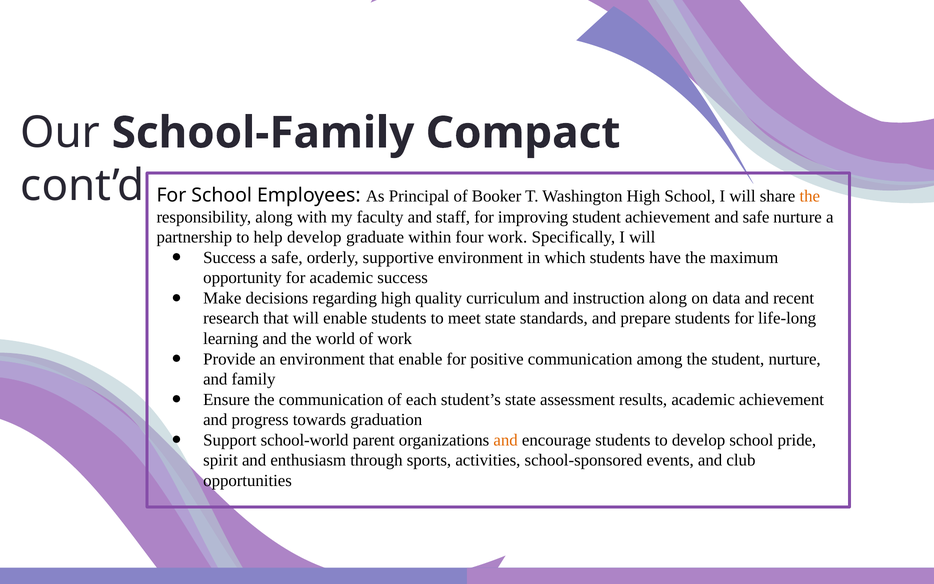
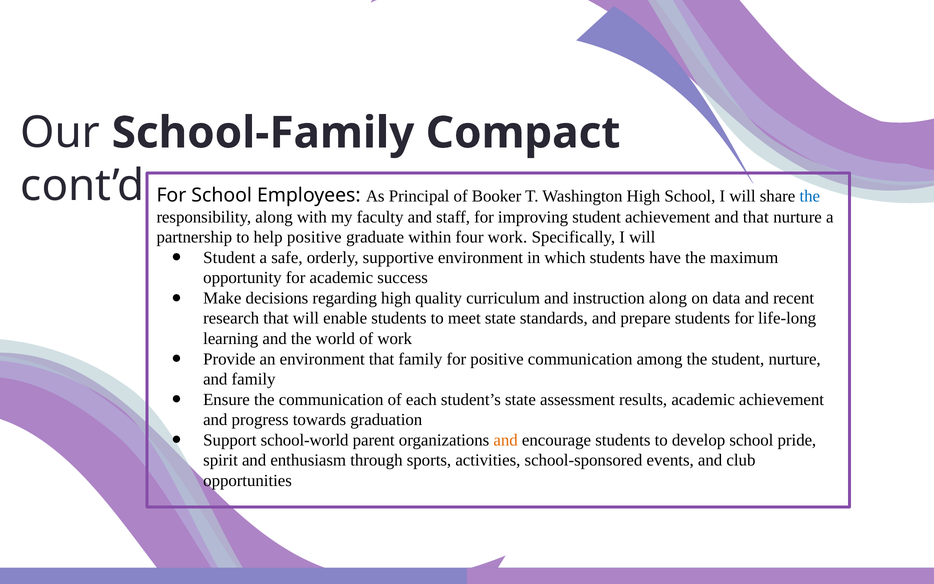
the at (810, 196) colour: orange -> blue
and safe: safe -> that
help develop: develop -> positive
Success at (229, 257): Success -> Student
that enable: enable -> family
